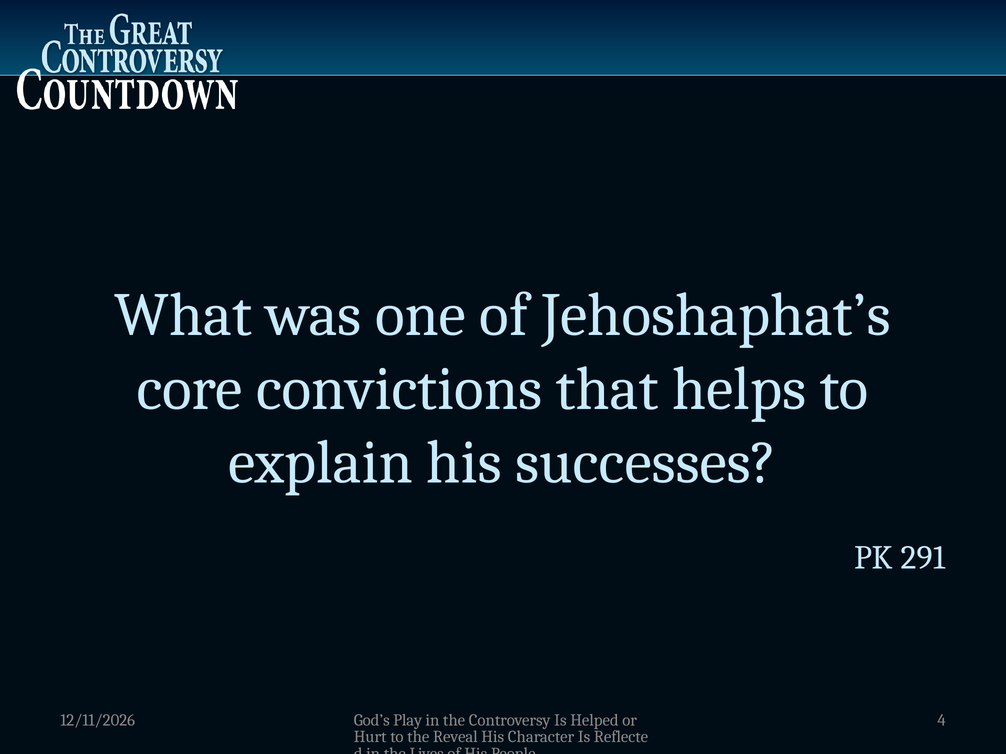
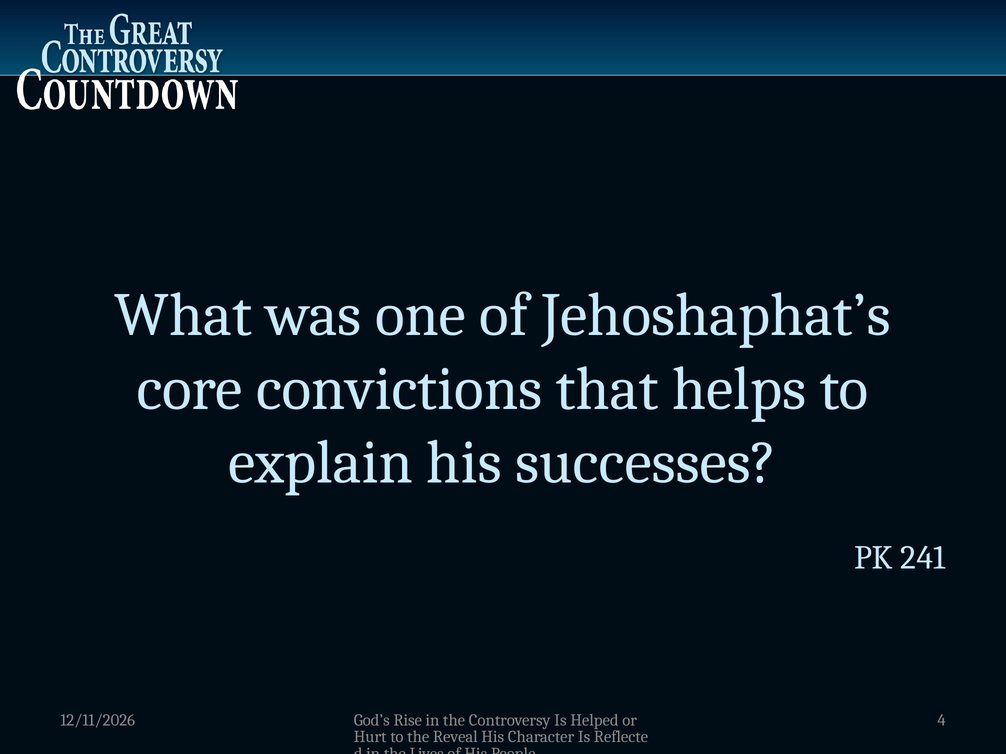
291: 291 -> 241
Play: Play -> Rise
